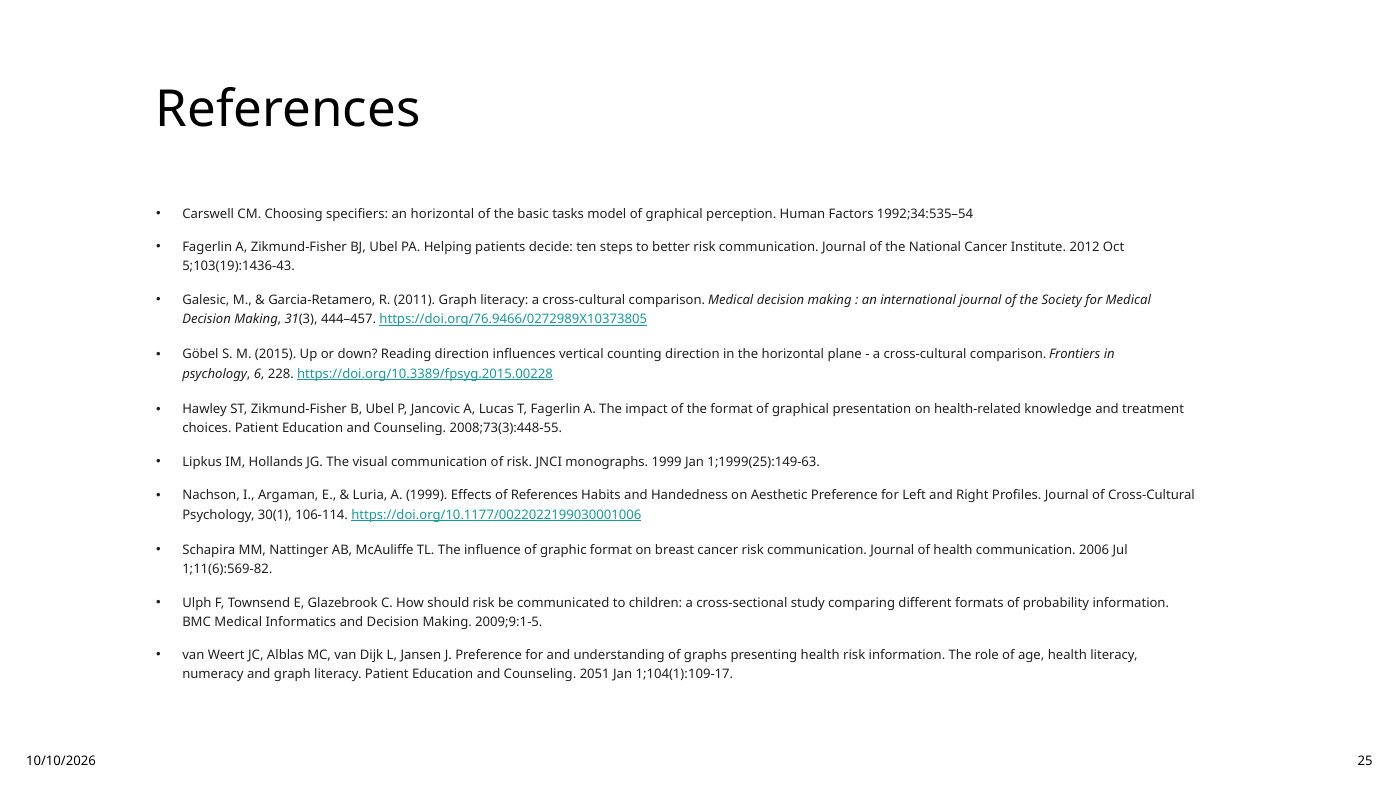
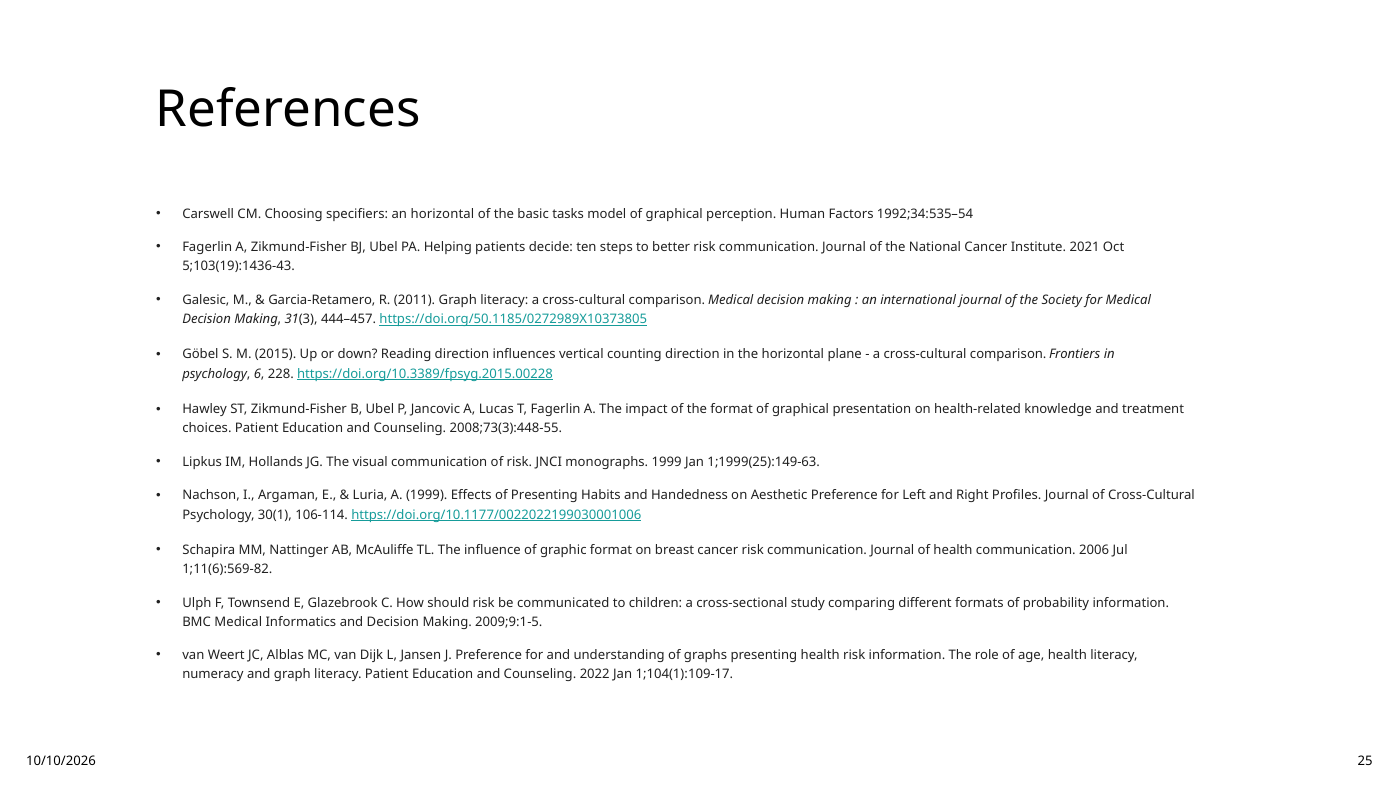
2012: 2012 -> 2021
https://doi.org/76.9466/0272989X10373805: https://doi.org/76.9466/0272989X10373805 -> https://doi.org/50.1185/0272989X10373805
of References: References -> Presenting
2051: 2051 -> 2022
